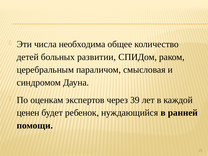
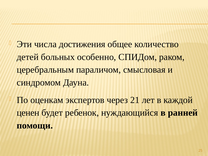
необходима: необходима -> достижения
развитии: развитии -> особенно
39: 39 -> 21
